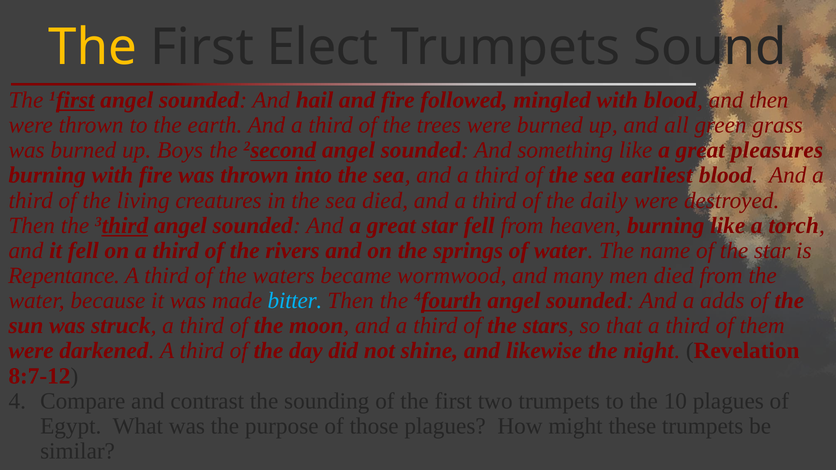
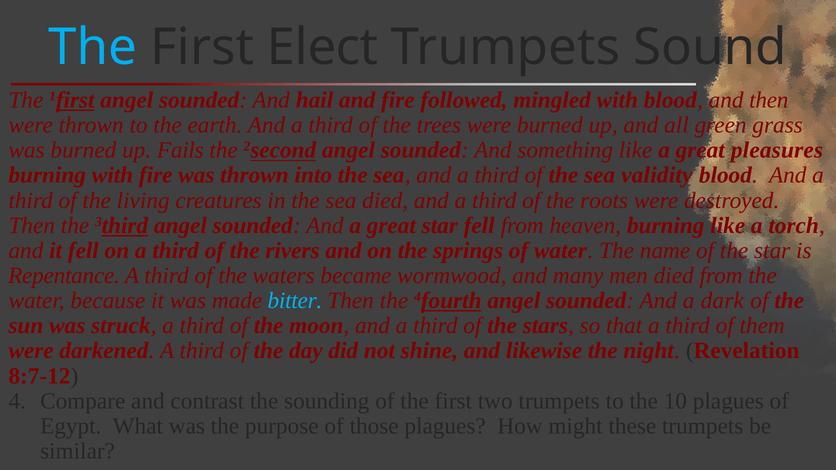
The at (93, 47) colour: yellow -> light blue
Boys: Boys -> Fails
earliest: earliest -> validity
daily: daily -> roots
adds: adds -> dark
